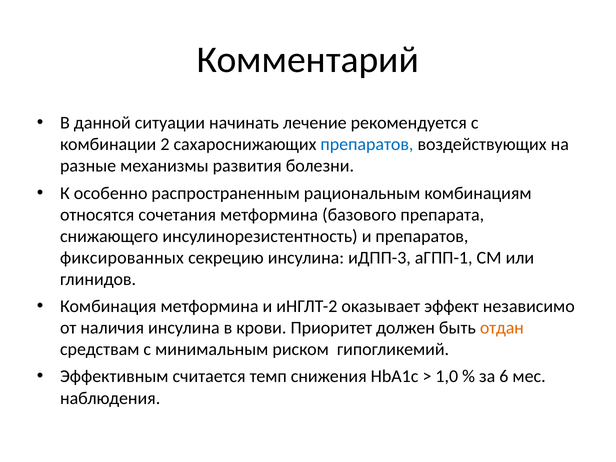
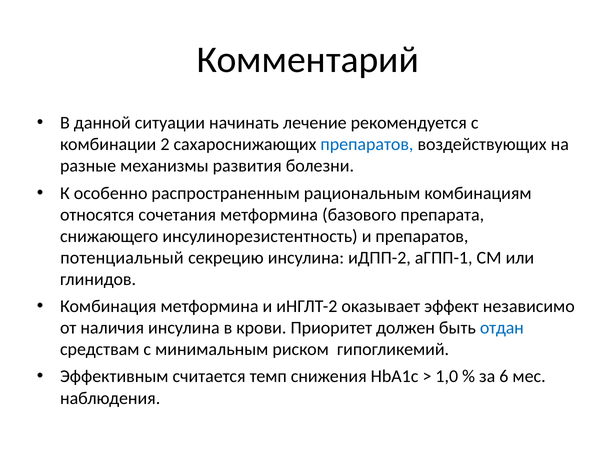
фиксированных: фиксированных -> потенциальный
иДПП-3: иДПП-3 -> иДПП-2
отдан colour: orange -> blue
